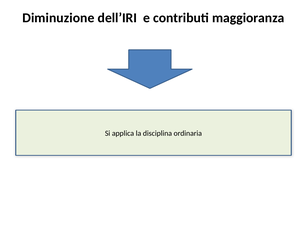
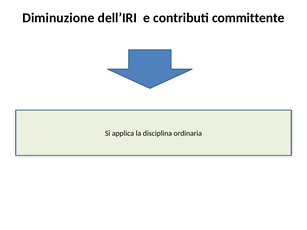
maggioranza: maggioranza -> committente
